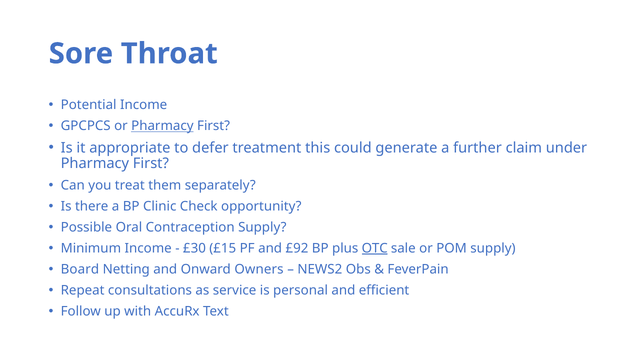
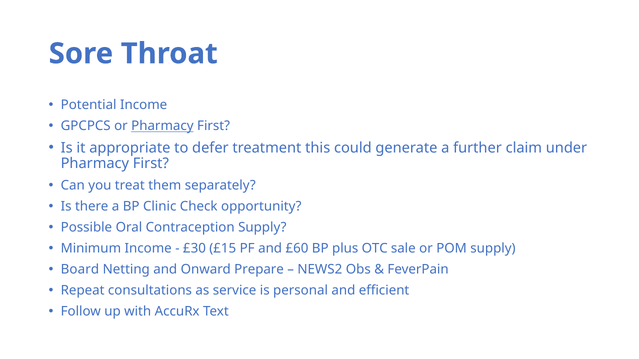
£92: £92 -> £60
OTC underline: present -> none
Owners: Owners -> Prepare
